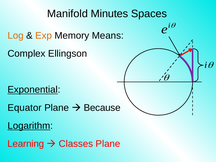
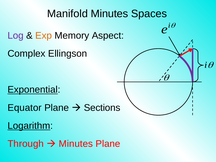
Log colour: orange -> purple
Means: Means -> Aspect
Because: Because -> Sections
Learning: Learning -> Through
Classes at (76, 144): Classes -> Minutes
